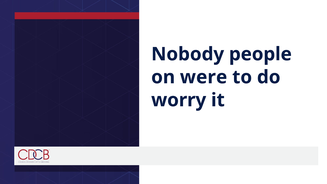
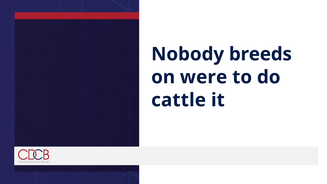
people: people -> breeds
worry: worry -> cattle
